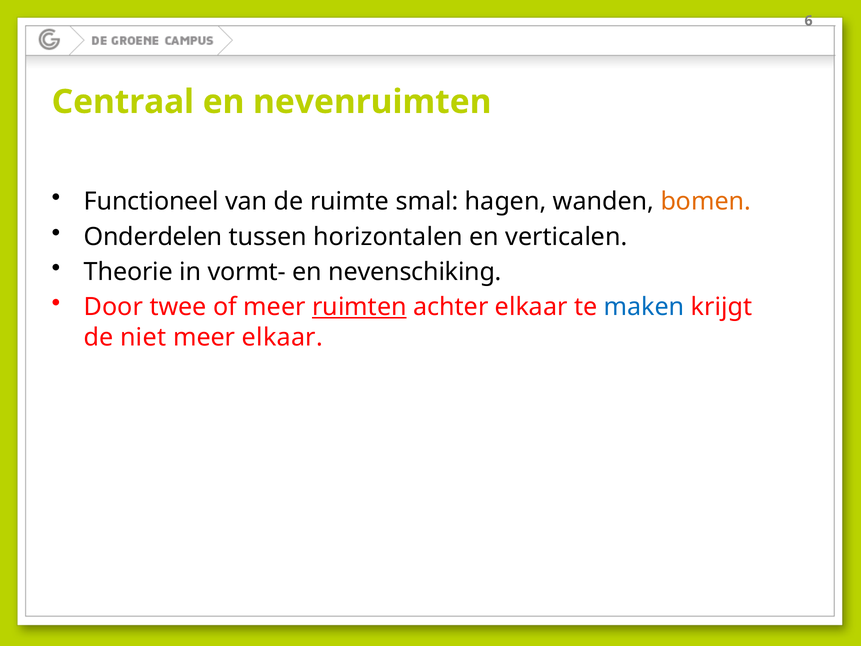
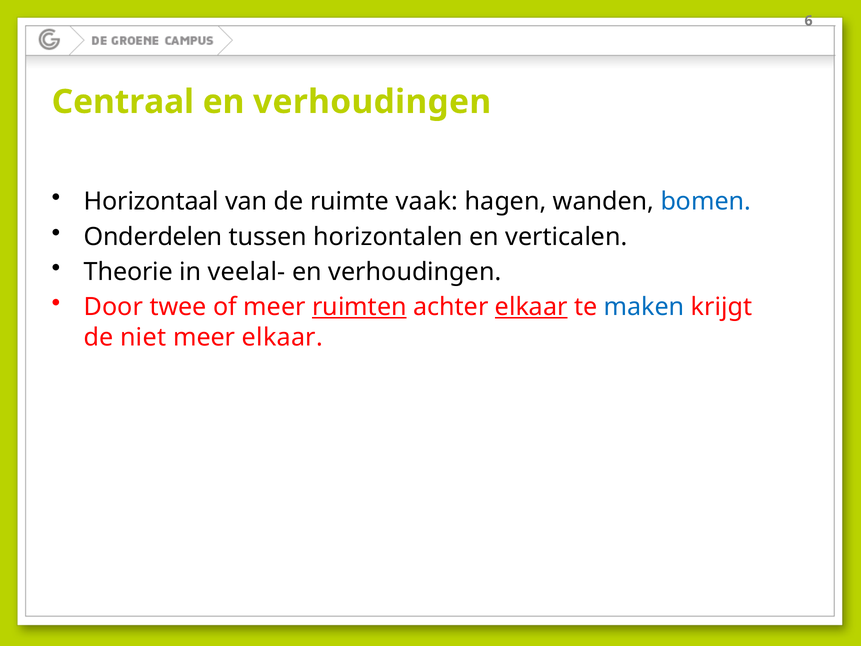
nevenruimten at (372, 102): nevenruimten -> verhoudingen
Functioneel: Functioneel -> Horizontaal
smal: smal -> vaak
bomen colour: orange -> blue
vormt-: vormt- -> veelal-
nevenschiking at (415, 272): nevenschiking -> verhoudingen
elkaar at (531, 307) underline: none -> present
